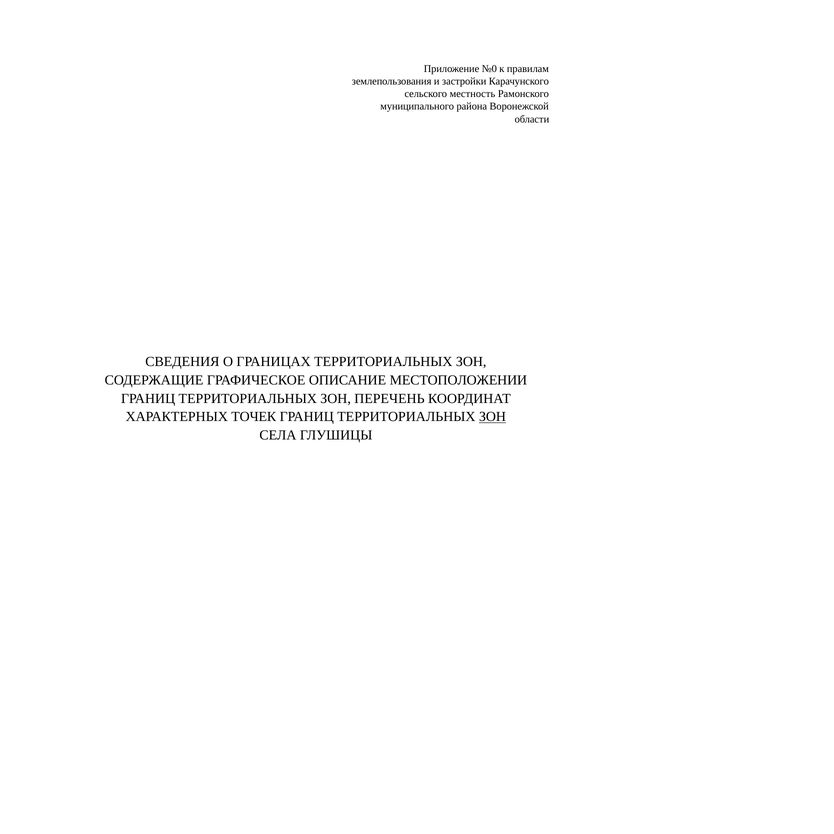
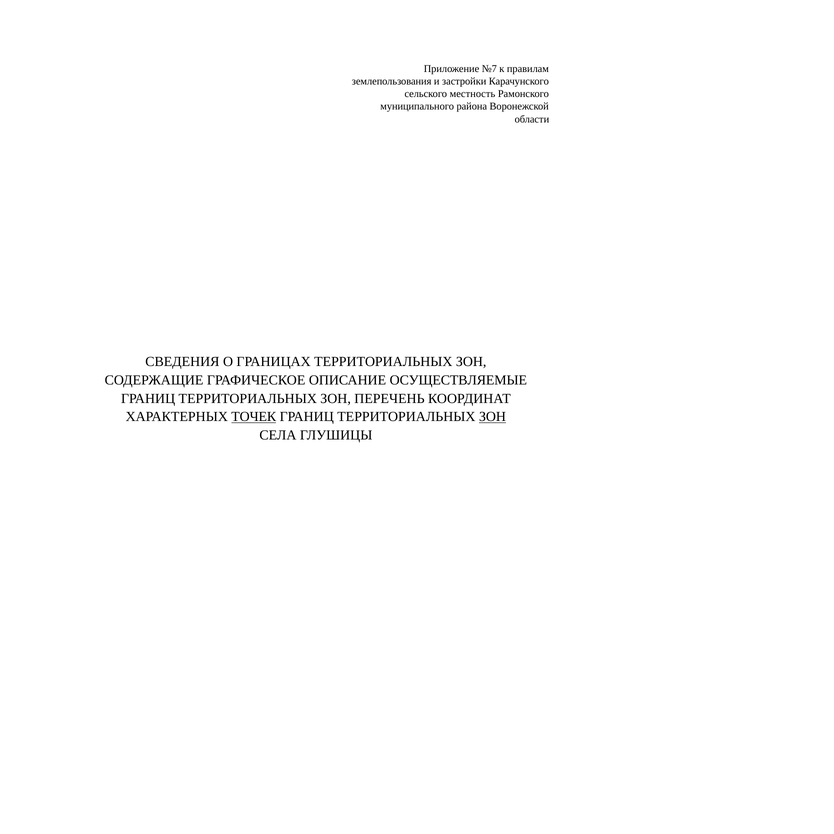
№0: №0 -> №7
МЕСТОПОЛОЖЕНИИ: МЕСТОПОЛОЖЕНИИ -> ОСУЩЕСТВЛЯЕМЫЕ
ТОЧЕК underline: none -> present
